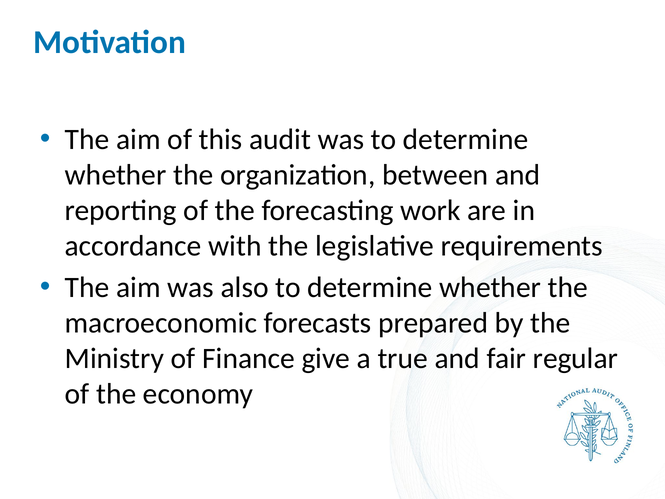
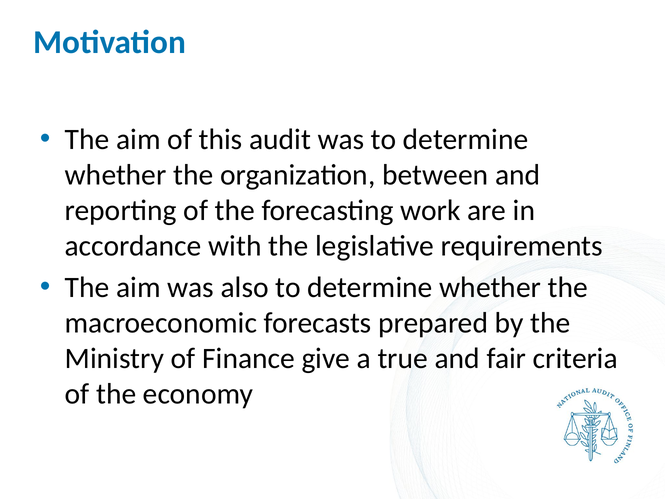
regular: regular -> criteria
